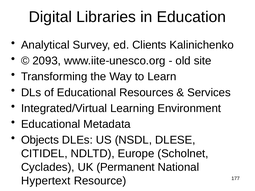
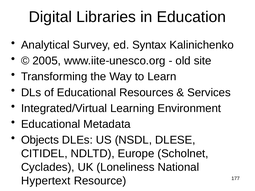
Clients: Clients -> Syntax
2093: 2093 -> 2005
Permanent: Permanent -> Loneliness
